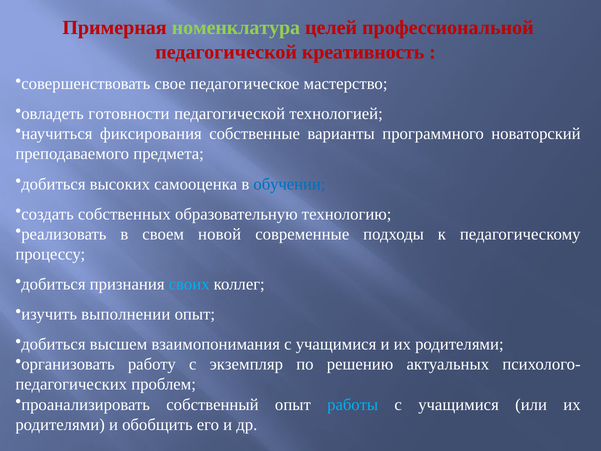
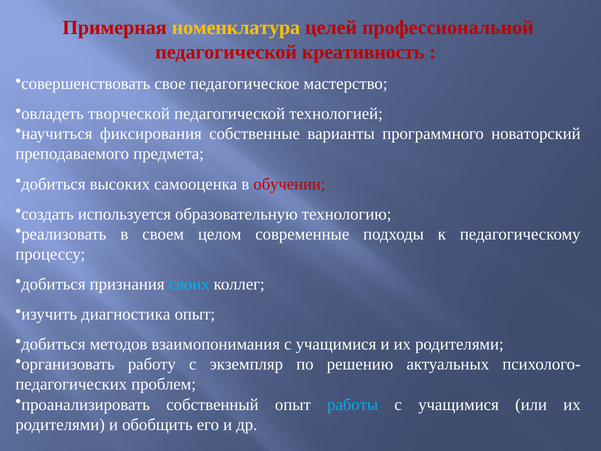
номенклатура colour: light green -> yellow
готовности: готовности -> творческой
обучении colour: blue -> red
собственных: собственных -> используется
новой: новой -> целом
выполнении: выполнении -> диагностика
высшем: высшем -> методов
